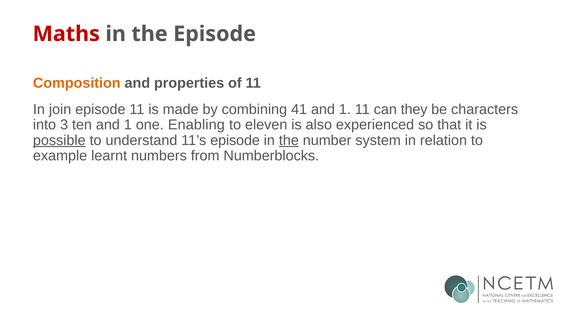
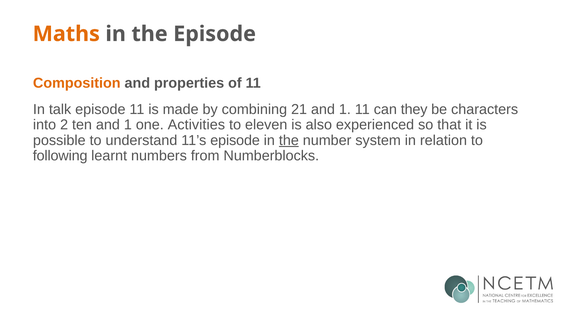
Maths colour: red -> orange
join: join -> talk
41: 41 -> 21
3: 3 -> 2
Enabling: Enabling -> Activities
possible underline: present -> none
example: example -> following
